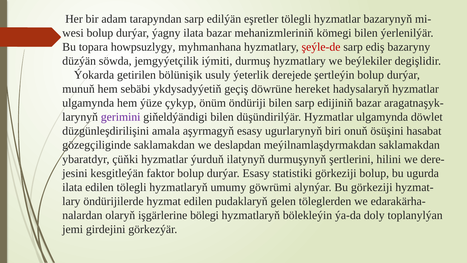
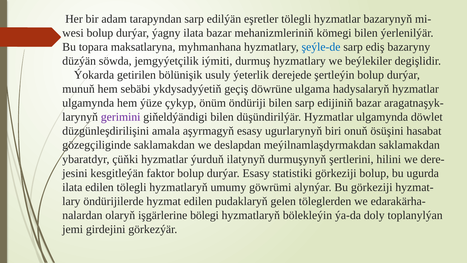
howpsuzlygy: howpsuzlygy -> maksatlaryna
şeýle-de colour: red -> blue
hereket: hereket -> ulgama
